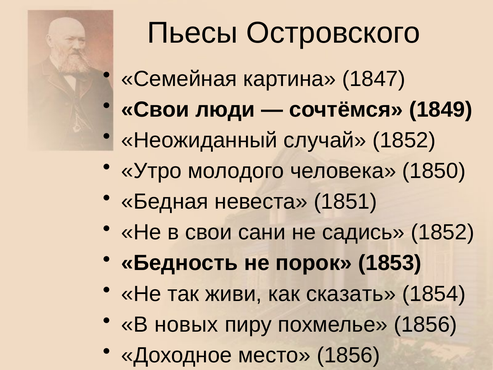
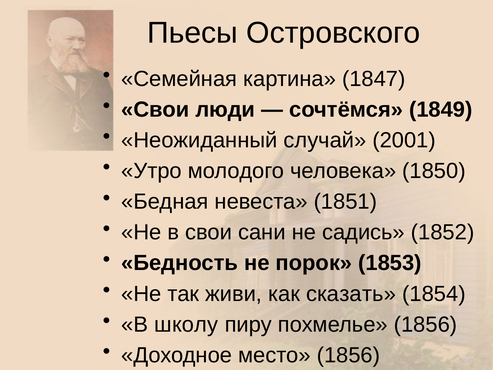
случай 1852: 1852 -> 2001
В новых: новых -> школу
